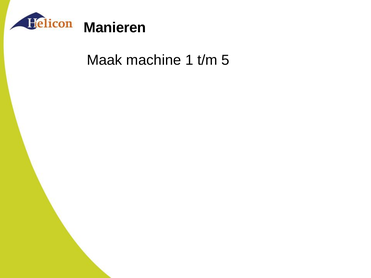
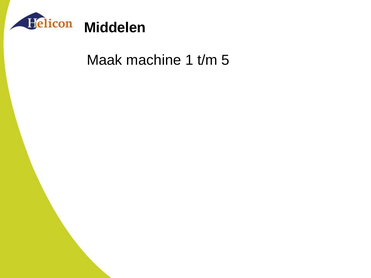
Manieren: Manieren -> Middelen
